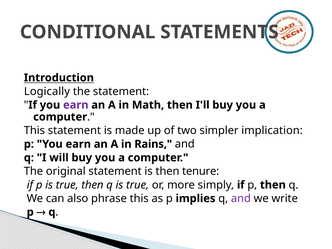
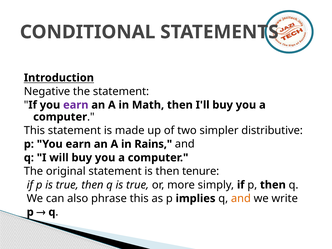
Logically: Logically -> Negative
implication: implication -> distributive
and at (241, 198) colour: purple -> orange
